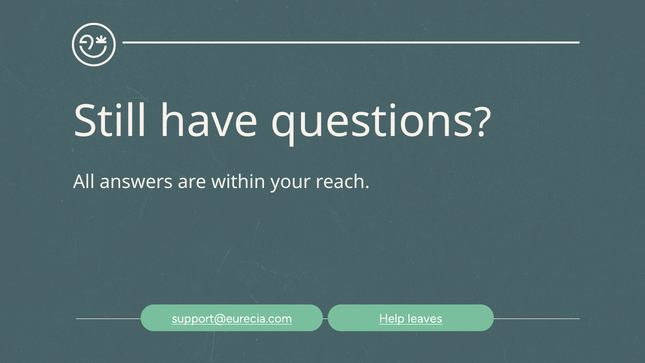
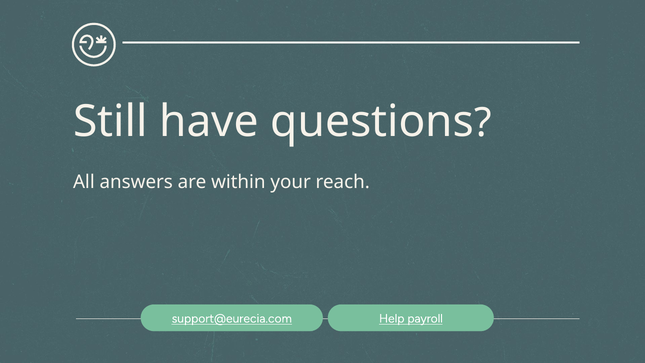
leaves: leaves -> payroll
